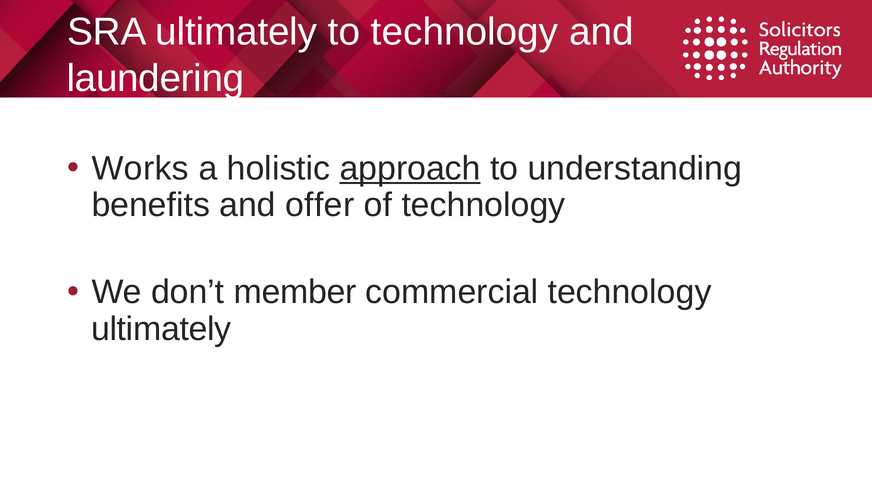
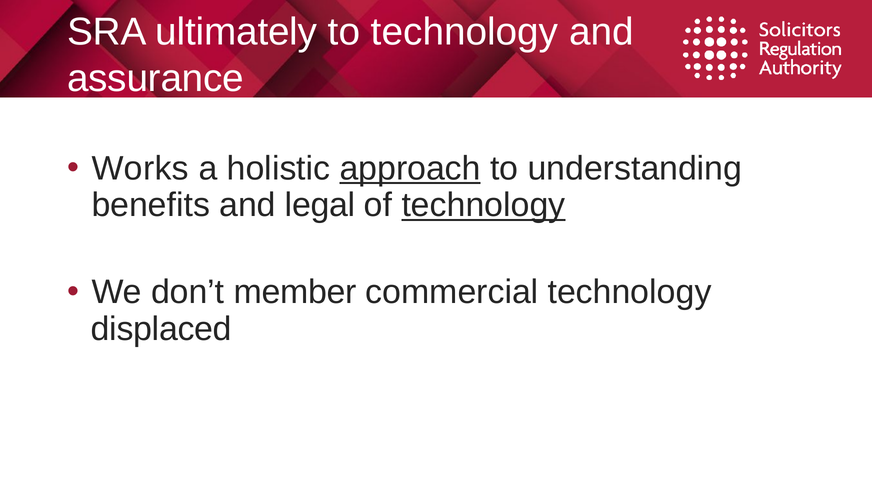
laundering: laundering -> assurance
offer: offer -> legal
technology at (483, 205) underline: none -> present
ultimately at (161, 329): ultimately -> displaced
